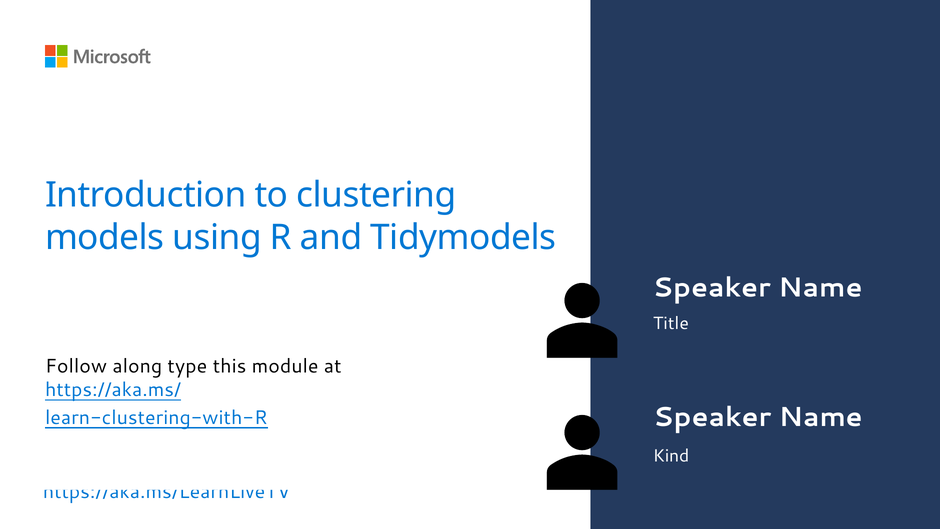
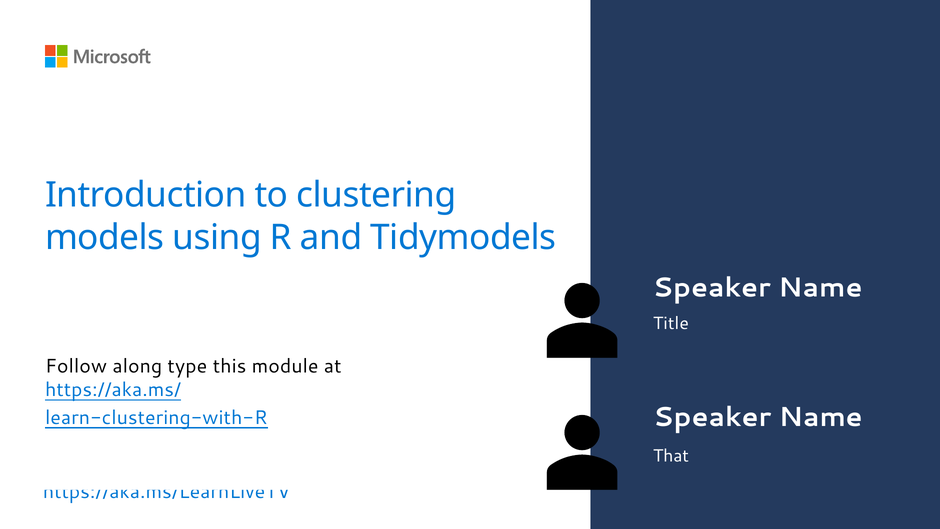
Kind: Kind -> That
